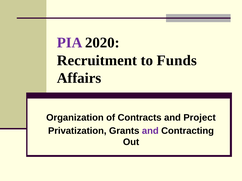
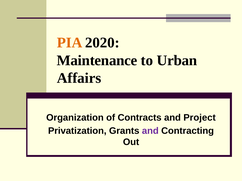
PIA colour: purple -> orange
Recruitment: Recruitment -> Maintenance
Funds: Funds -> Urban
